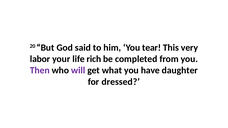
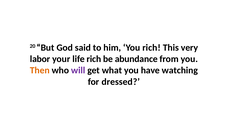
You tear: tear -> rich
completed: completed -> abundance
Then colour: purple -> orange
daughter: daughter -> watching
